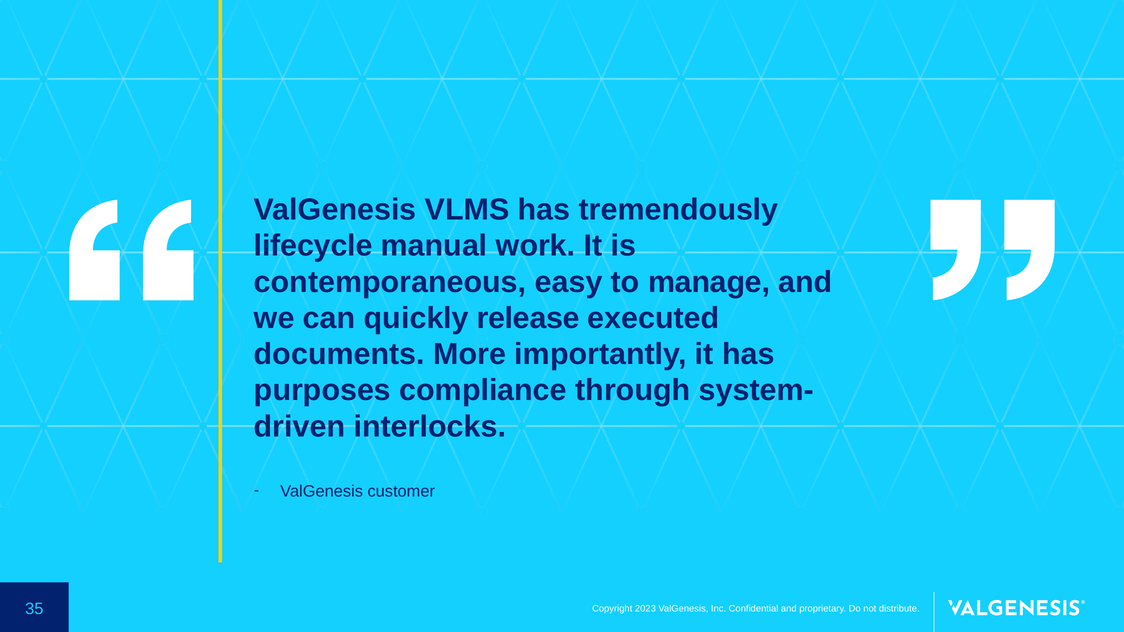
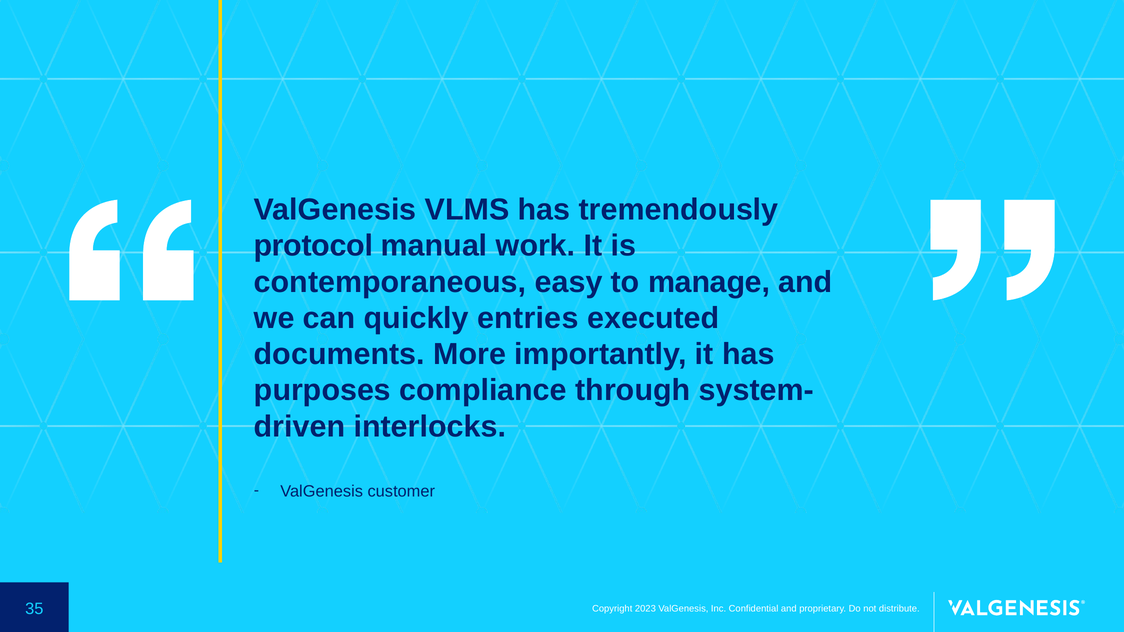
lifecycle: lifecycle -> protocol
release: release -> entries
